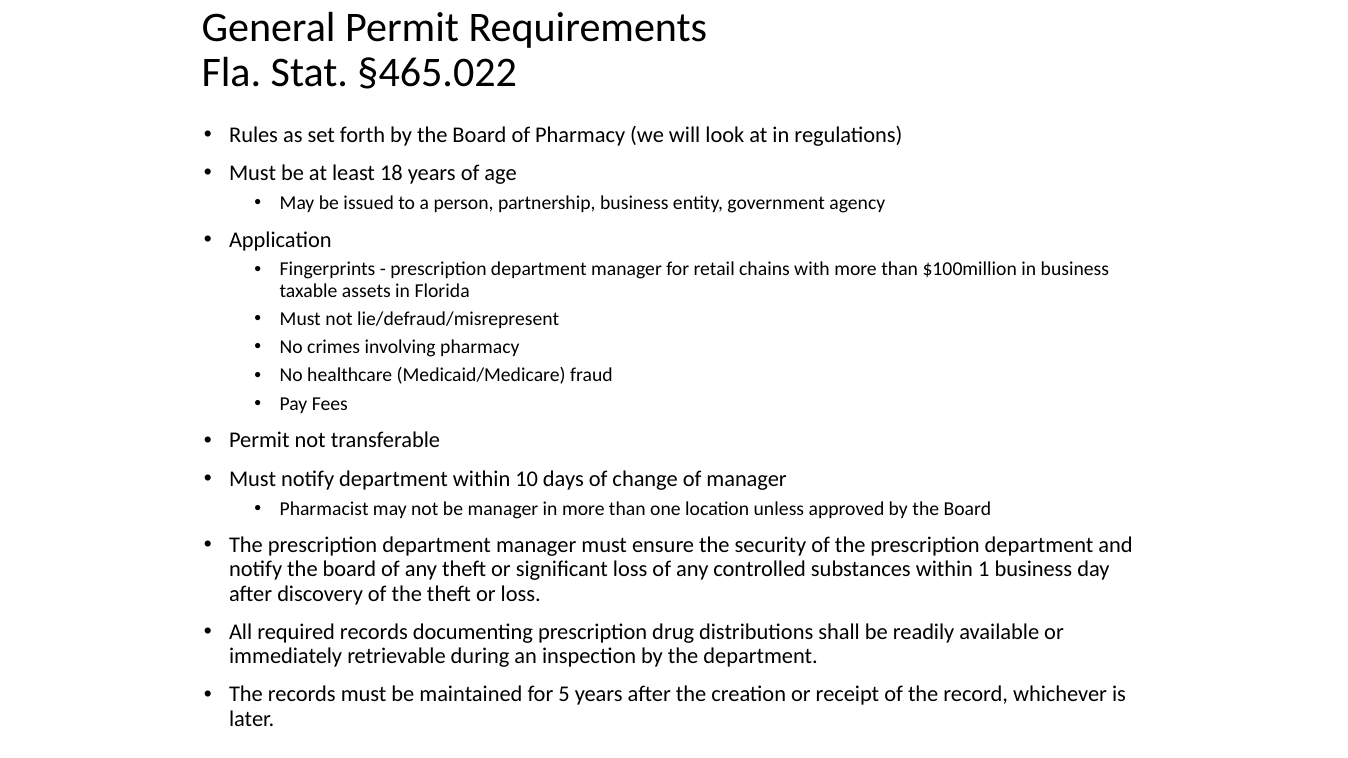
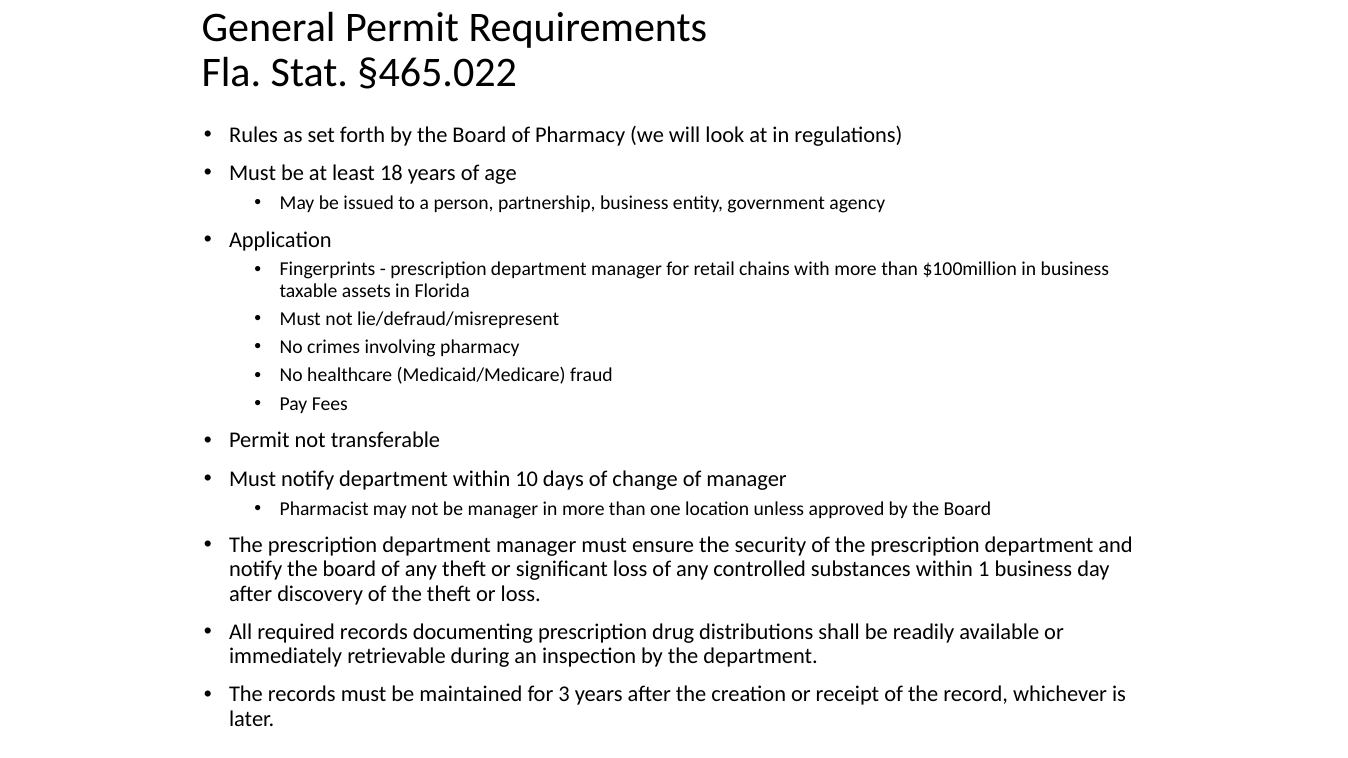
5: 5 -> 3
